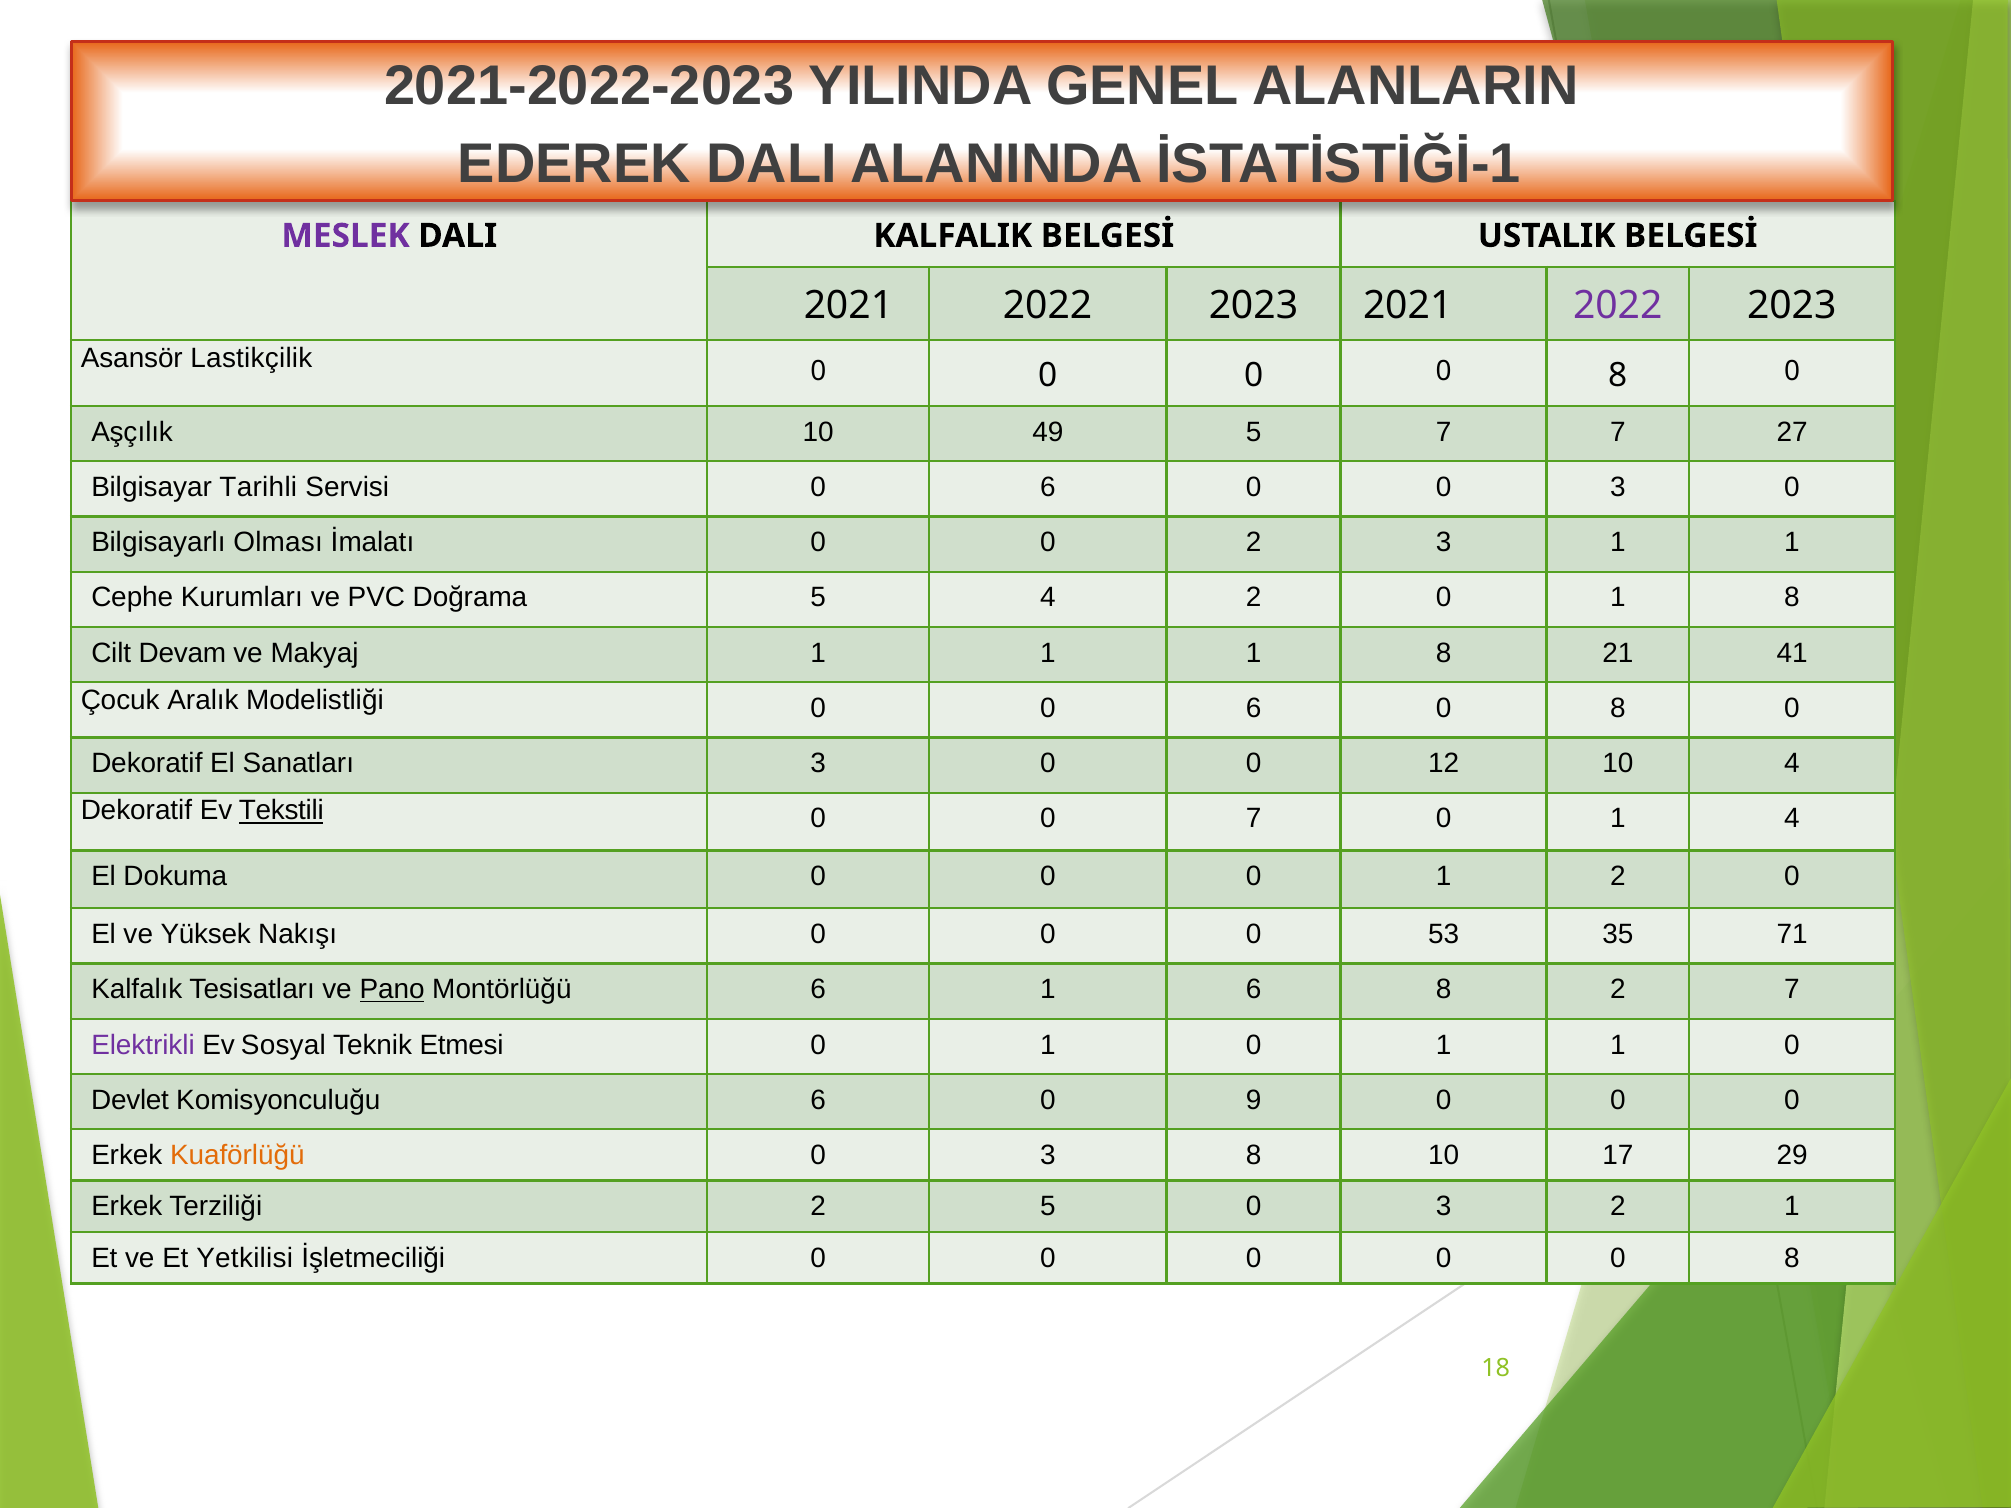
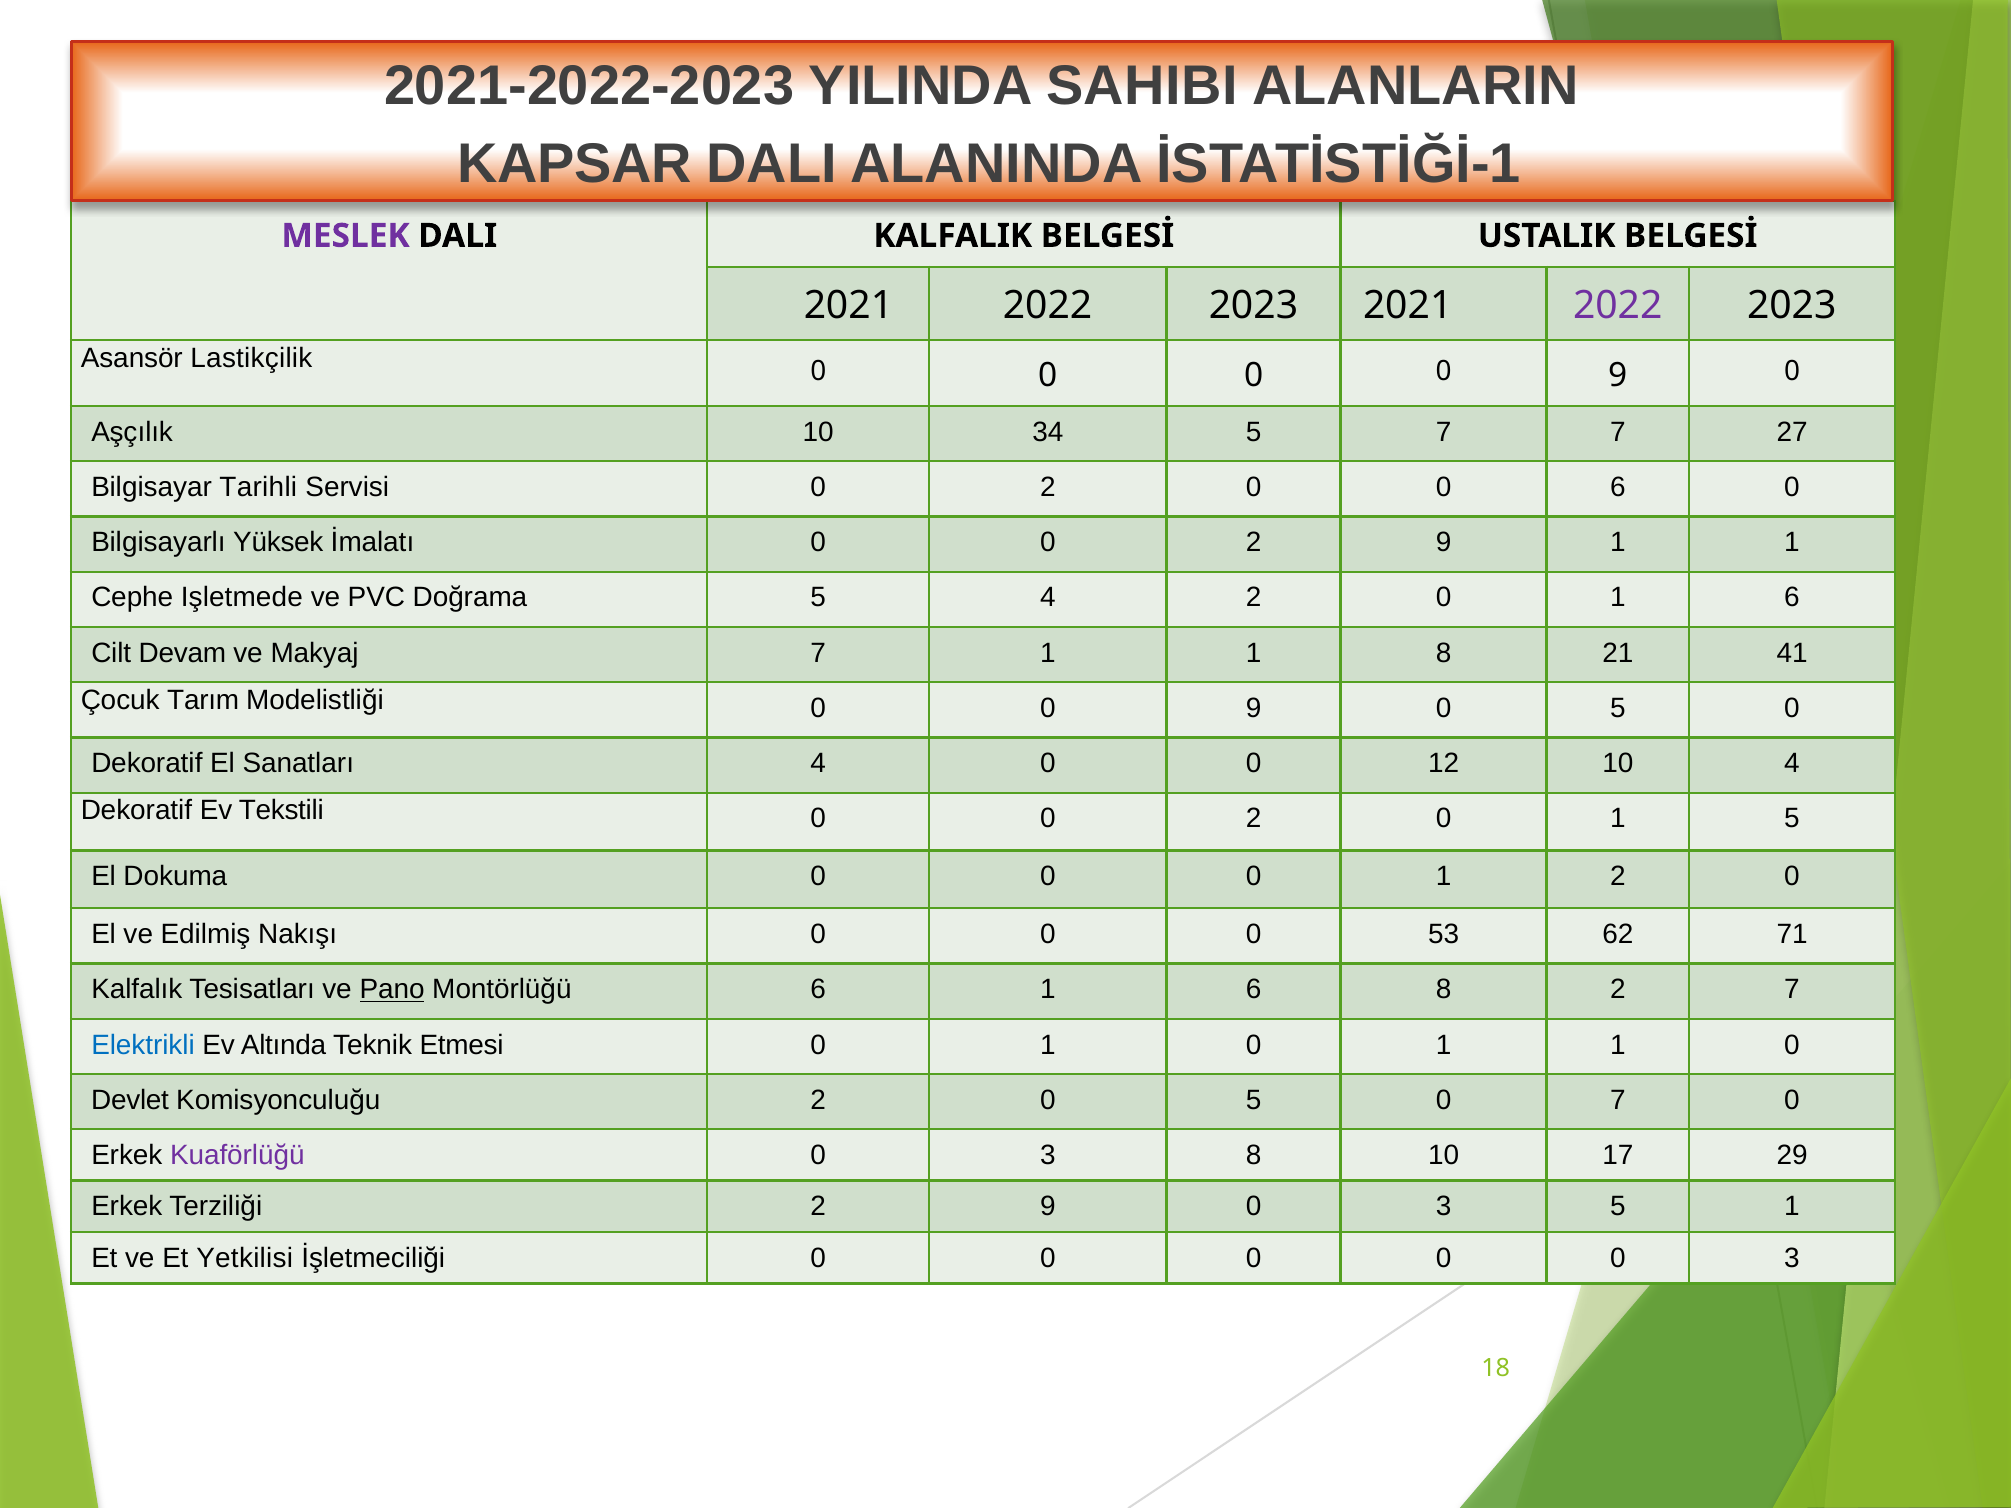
GENEL: GENEL -> SAHIBI
EDEREK: EDEREK -> KAPSAR
8 at (1618, 375): 8 -> 9
49: 49 -> 34
Servisi 0 6: 6 -> 2
0 0 3: 3 -> 6
Olması: Olması -> Yüksek
0 2 3: 3 -> 9
Kurumları: Kurumları -> Işletmede
0 1 8: 8 -> 6
Makyaj 1: 1 -> 7
Aralık: Aralık -> Tarım
Modelistliği 0 0 6: 6 -> 9
8 at (1618, 708): 8 -> 5
Sanatları 3: 3 -> 4
Tekstili underline: present -> none
7 at (1254, 819): 7 -> 2
1 4: 4 -> 5
Yüksek: Yüksek -> Edilmiş
35: 35 -> 62
Elektrikli colour: purple -> blue
Sosyal: Sosyal -> Altında
Komisyonculuğu 6: 6 -> 2
9 at (1254, 1100): 9 -> 5
0 at (1618, 1100): 0 -> 7
Kuaförlüğü colour: orange -> purple
Terziliği 2 5: 5 -> 9
3 2: 2 -> 5
8 at (1792, 1258): 8 -> 3
